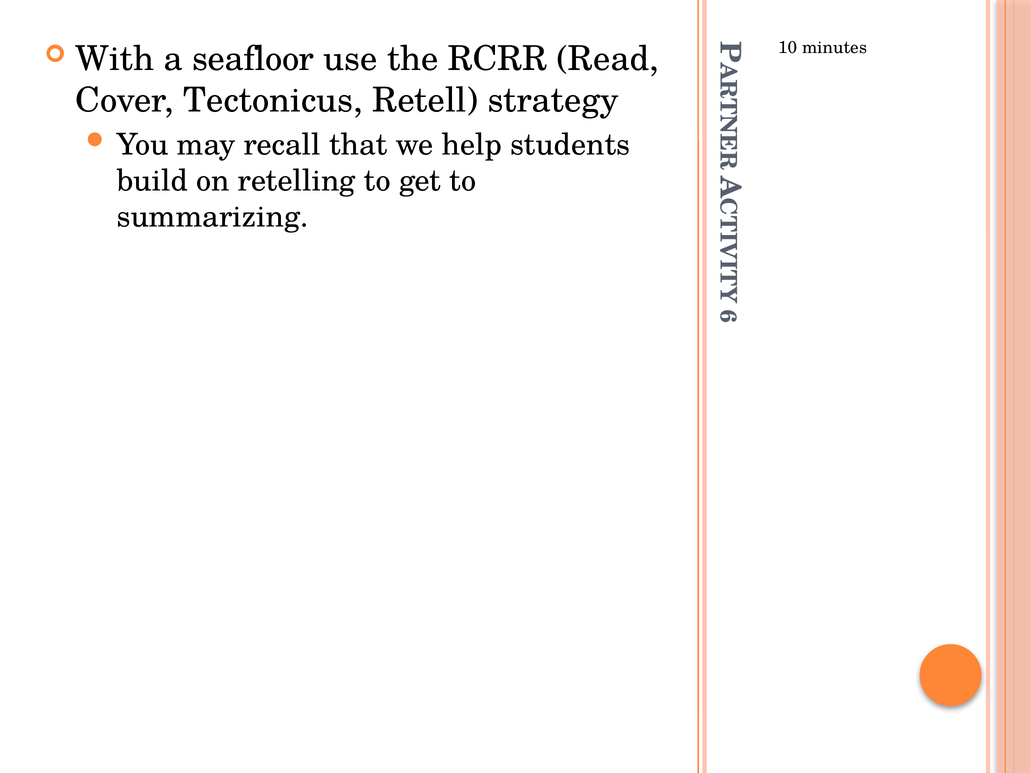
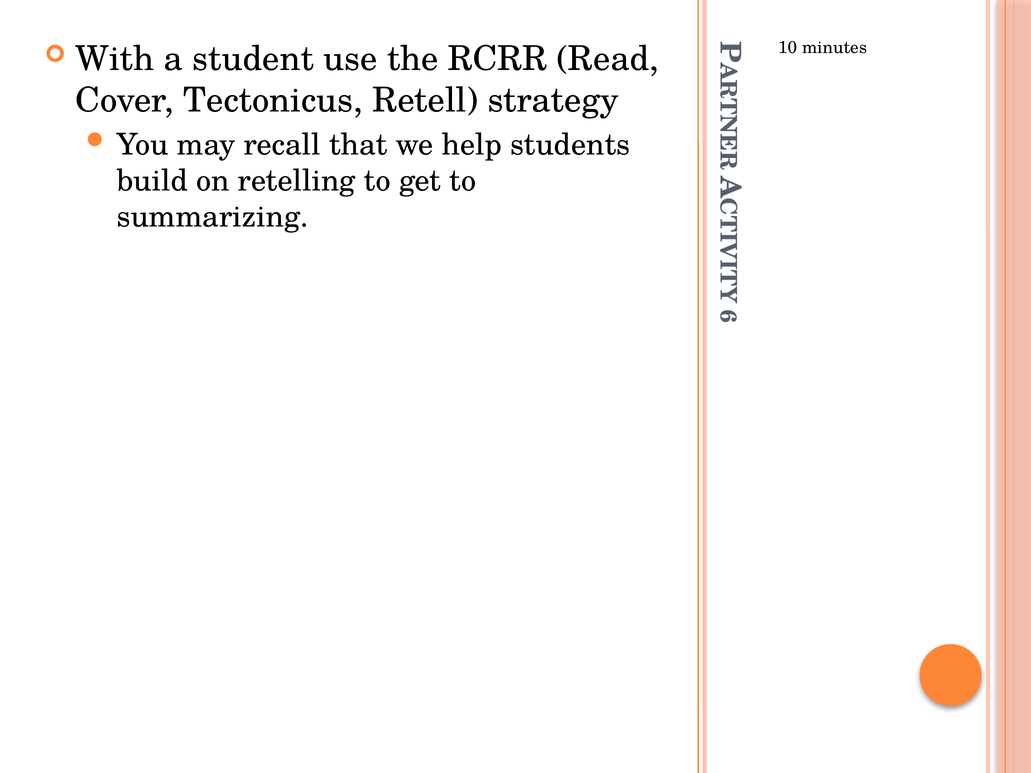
seafloor: seafloor -> student
